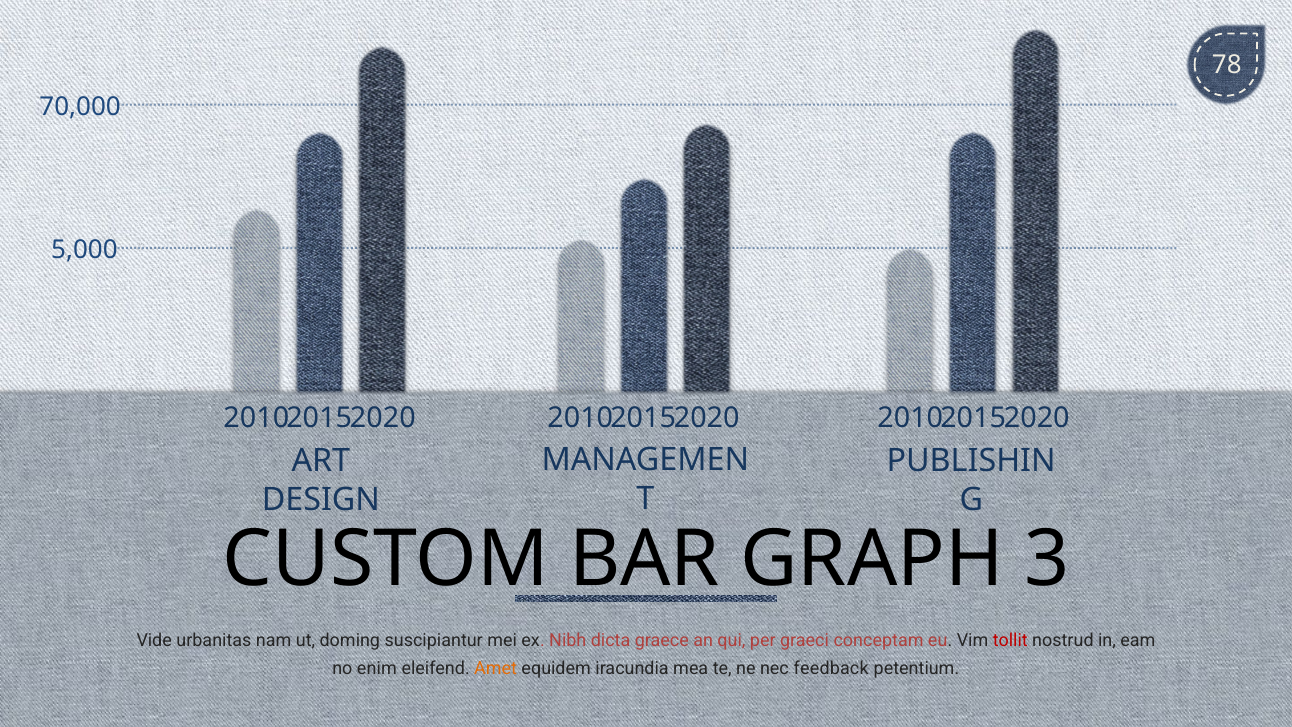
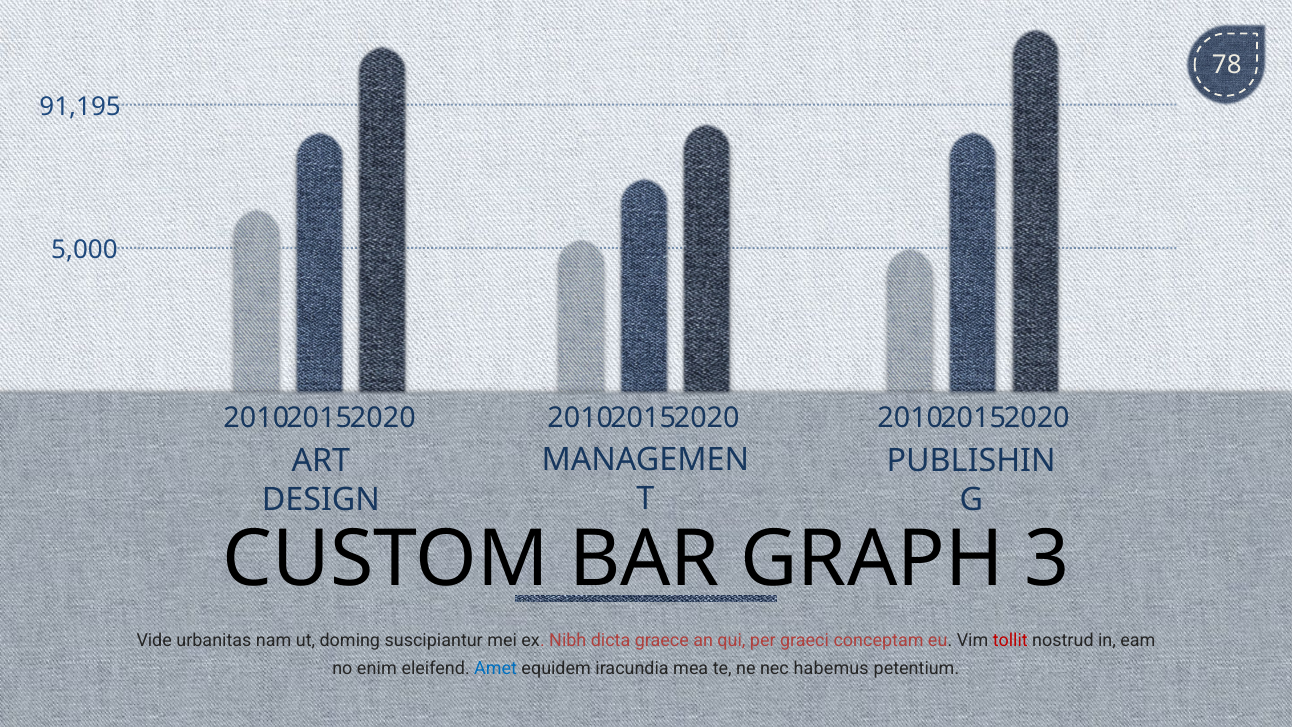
70,000: 70,000 -> 91,195
Amet colour: orange -> blue
feedback: feedback -> habemus
